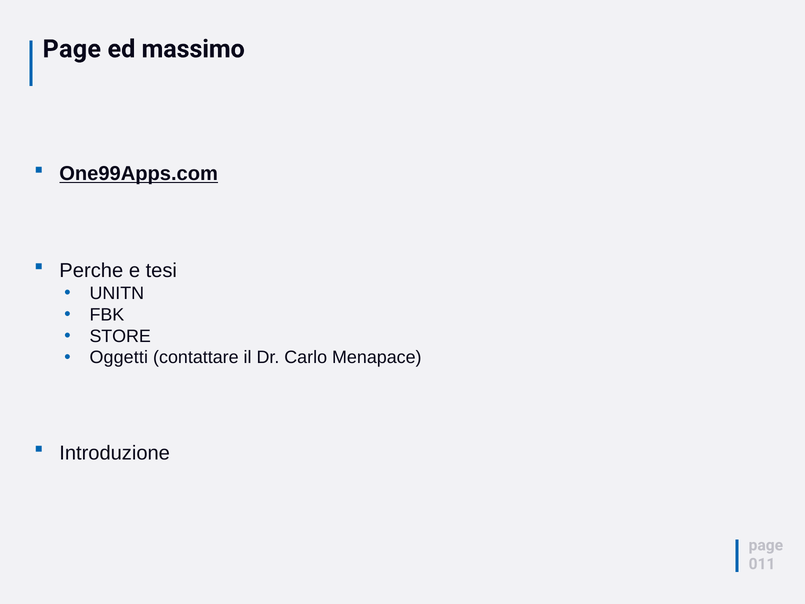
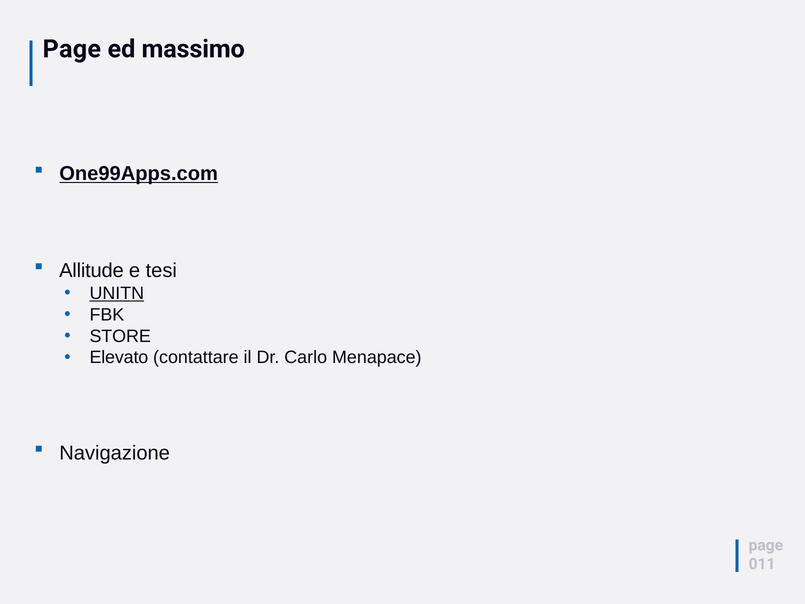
Perche: Perche -> Allitude
UNITN underline: none -> present
Oggetti: Oggetti -> Elevato
Introduzione: Introduzione -> Navigazione
